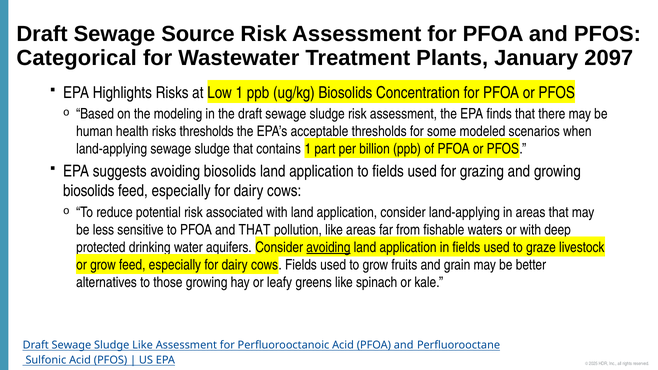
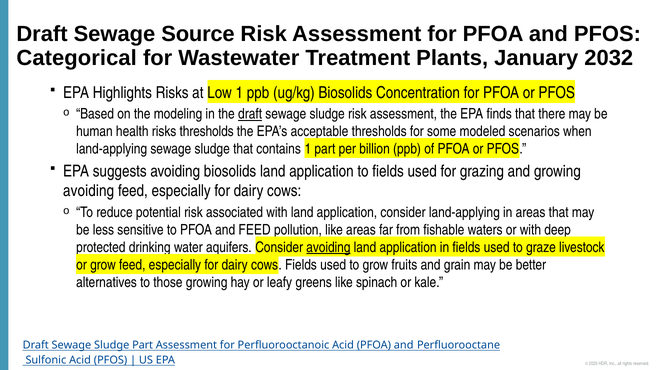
2097: 2097 -> 2032
draft at (250, 114) underline: none -> present
biosolids at (89, 191): biosolids -> avoiding
and THAT: THAT -> FEED
Sludge Like: Like -> Part
